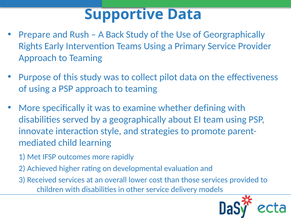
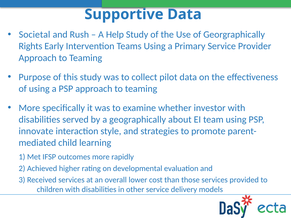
Prepare: Prepare -> Societal
Back: Back -> Help
defining: defining -> investor
